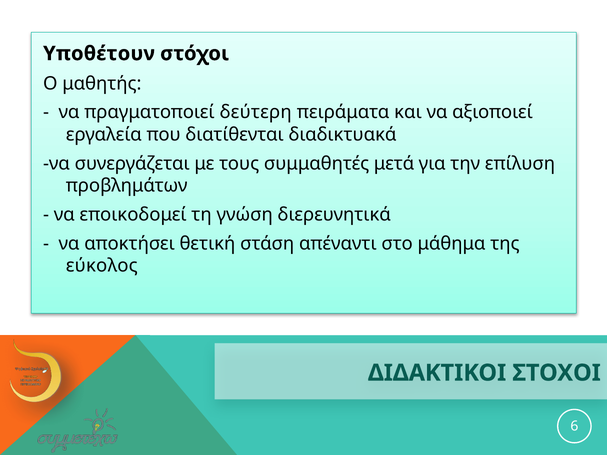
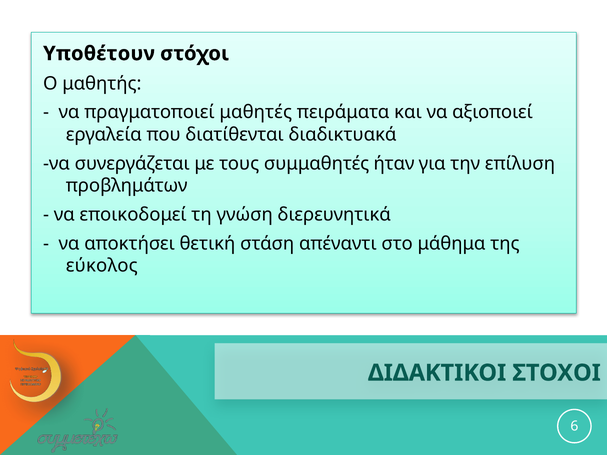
δεύτερη: δεύτερη -> μαθητές
μετά: μετά -> ήταν
